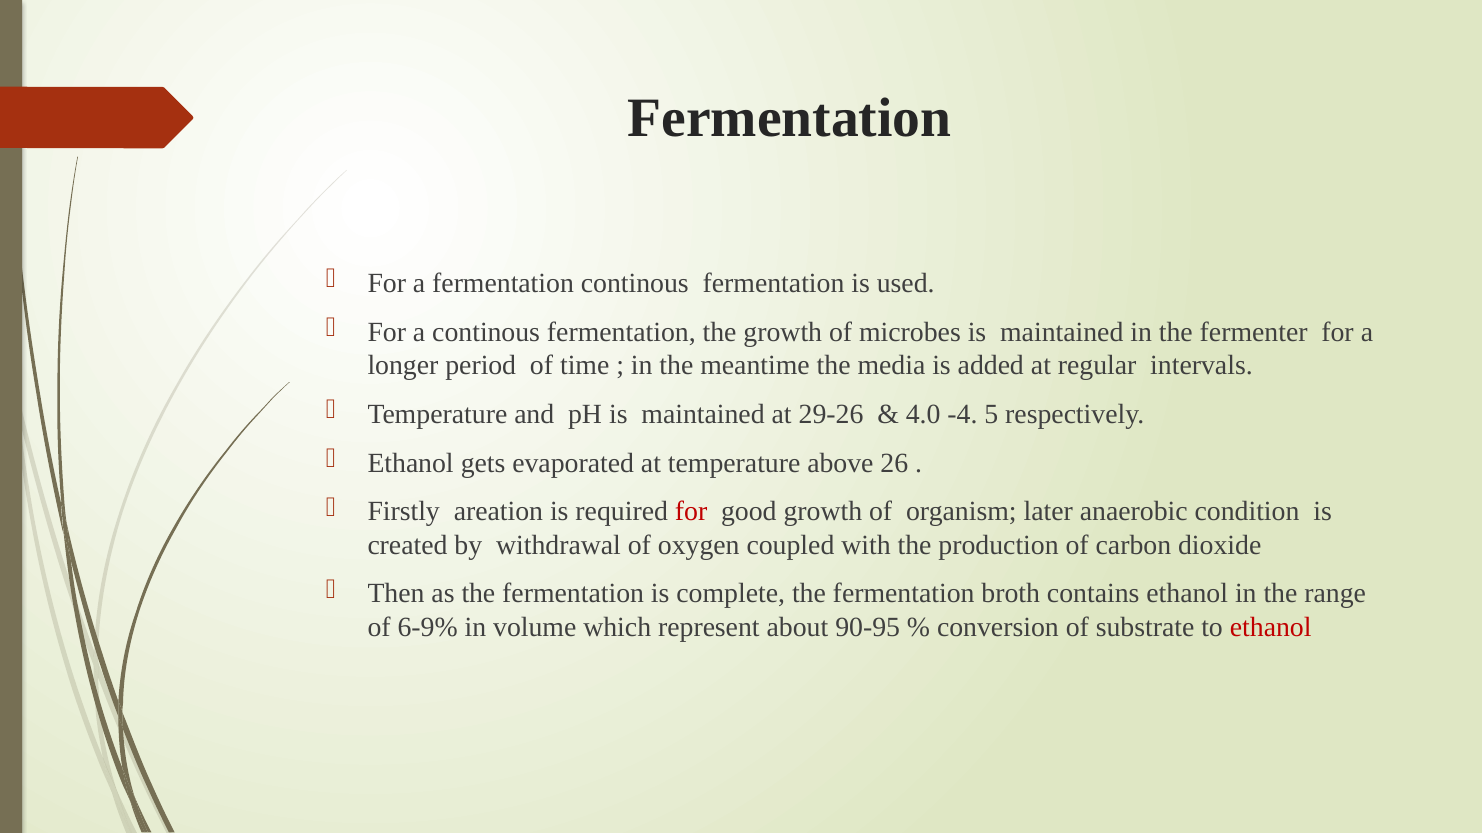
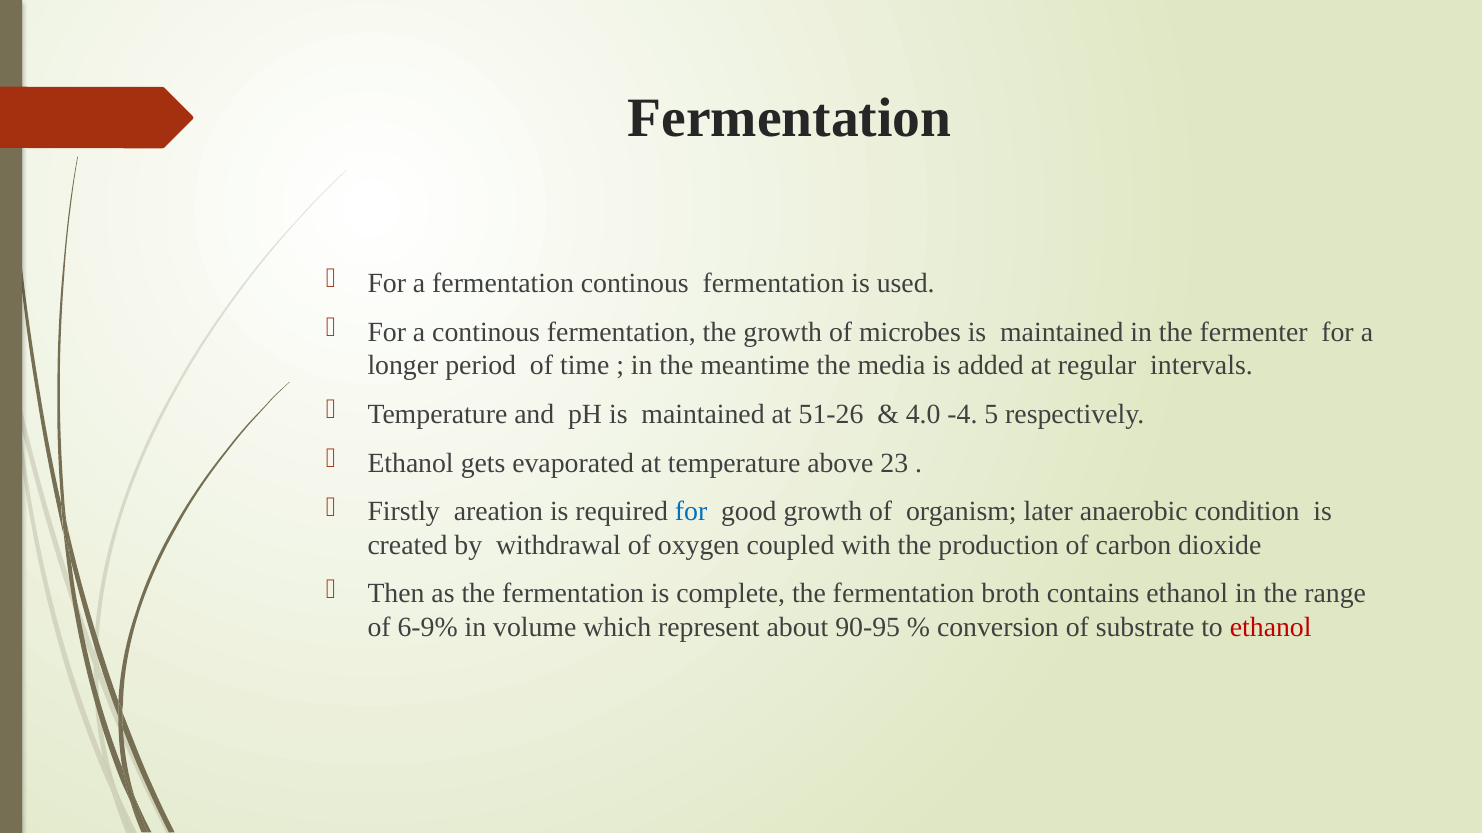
29-26: 29-26 -> 51-26
26: 26 -> 23
for at (691, 512) colour: red -> blue
